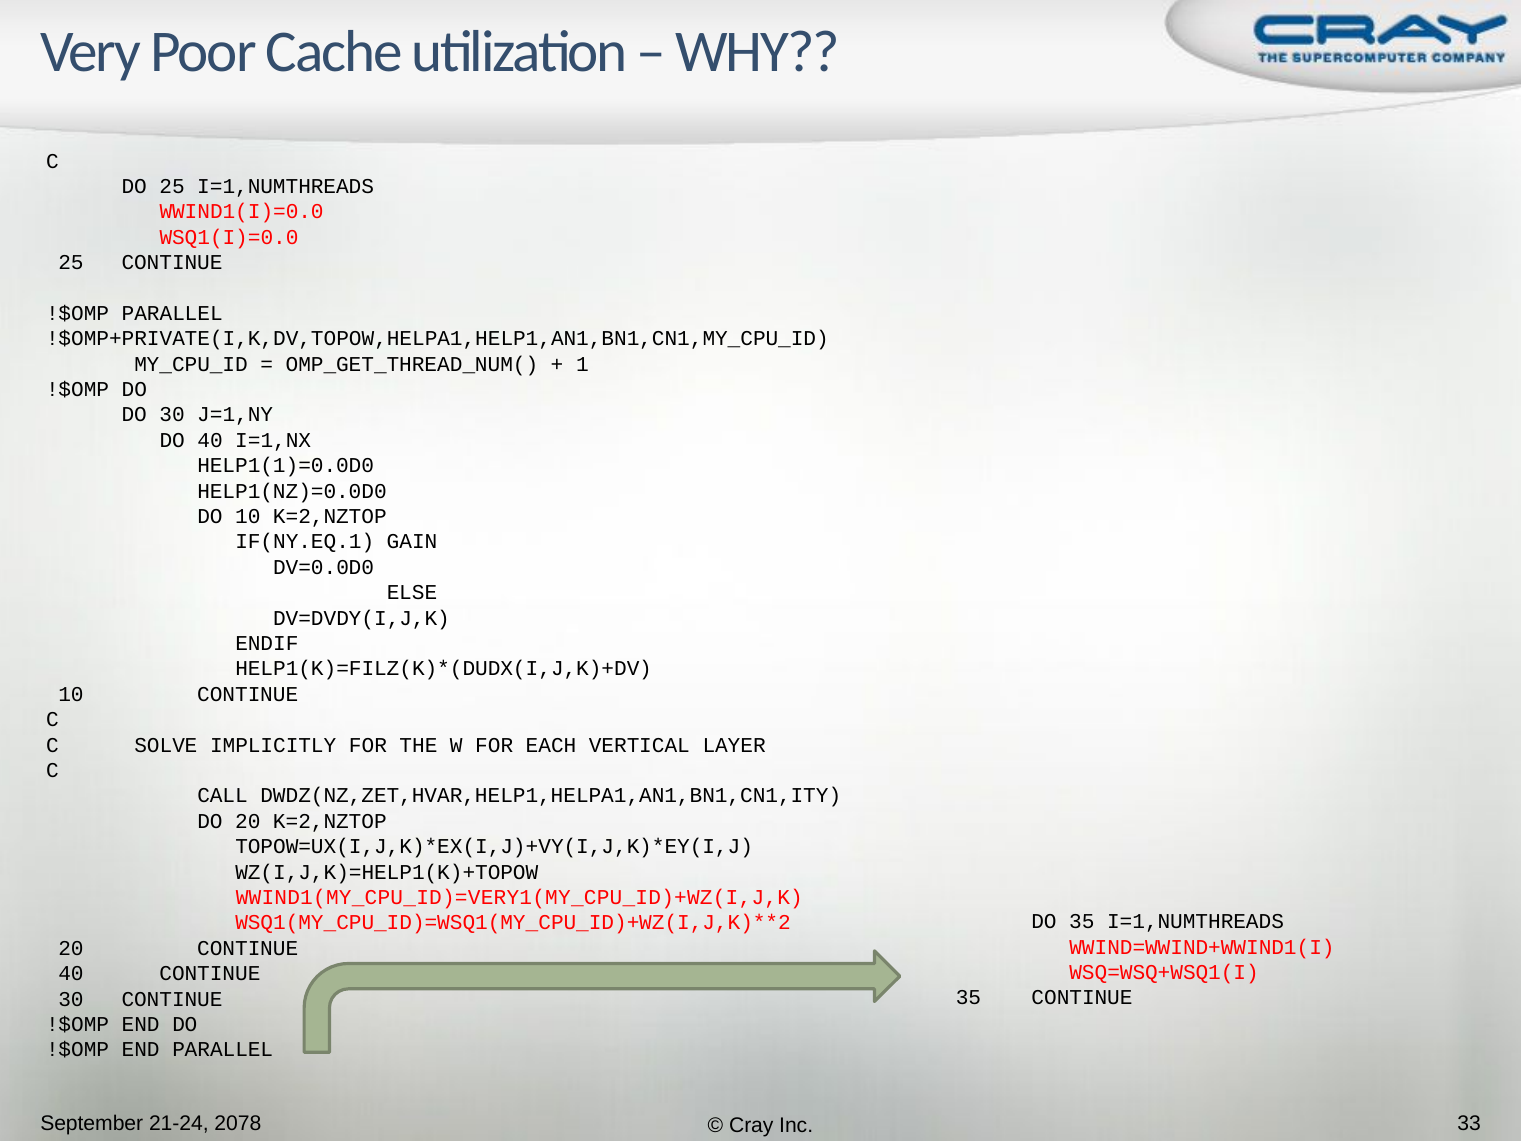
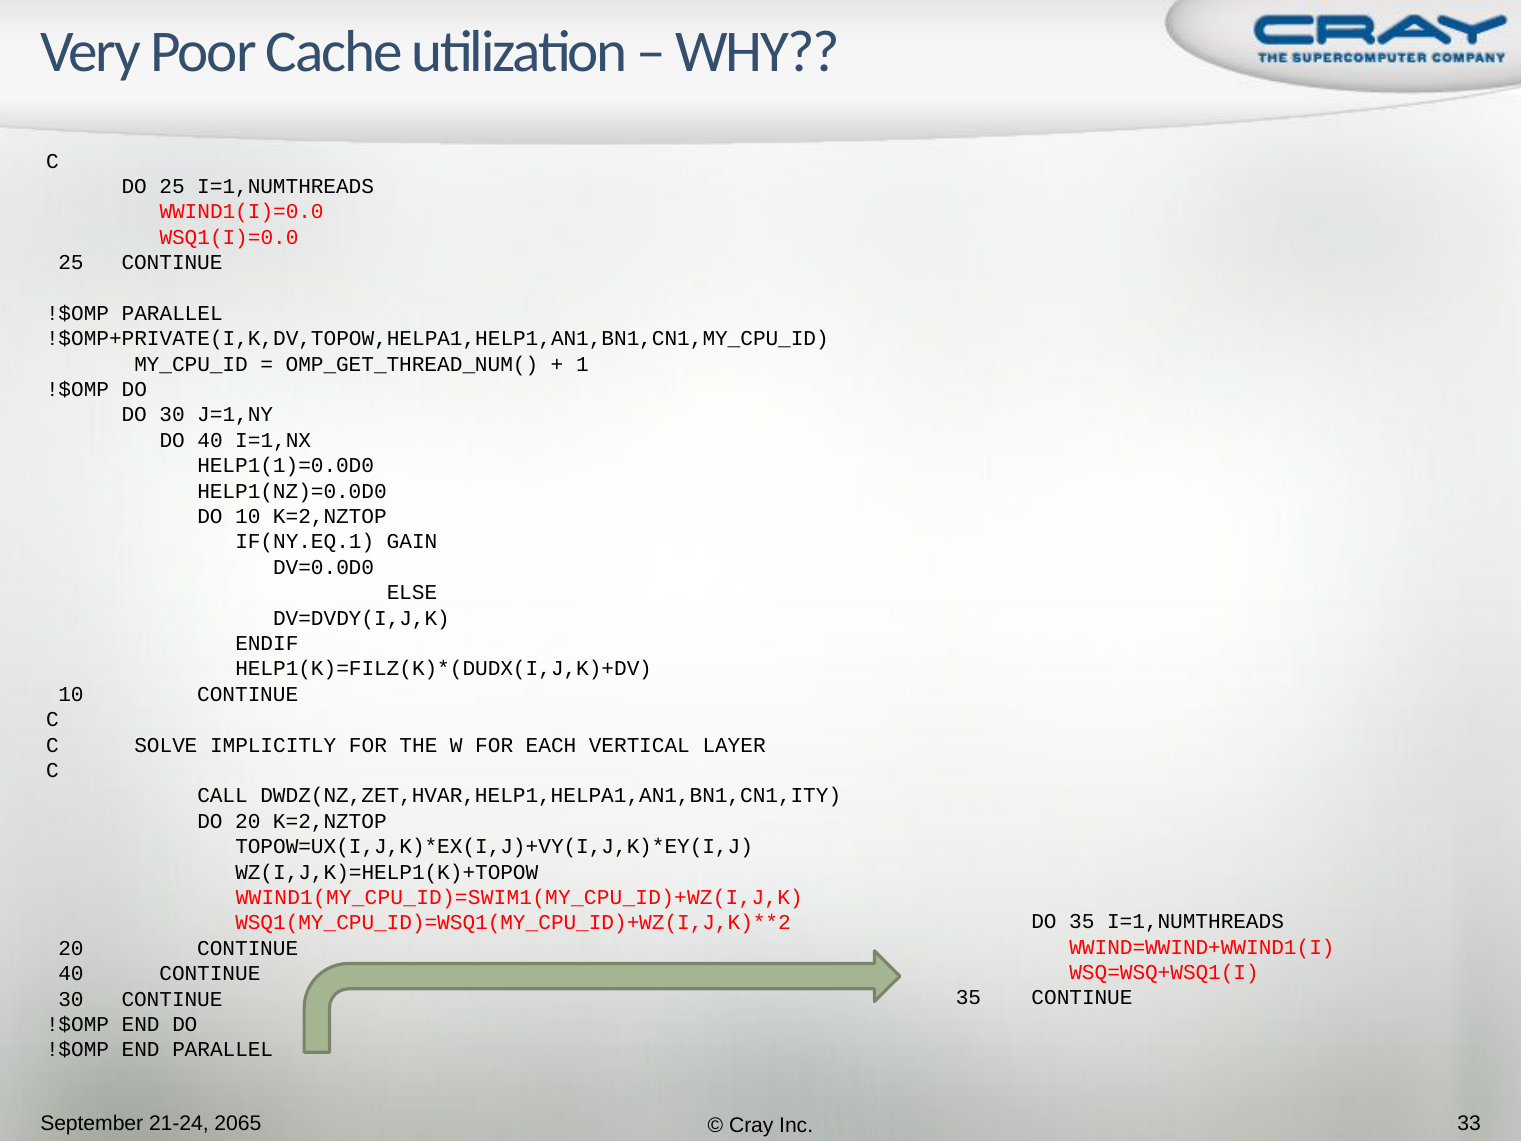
WWIND1(MY_CPU_ID)=VERY1(MY_CPU_ID)+WZ(I,J,K: WWIND1(MY_CPU_ID)=VERY1(MY_CPU_ID)+WZ(I,J,K -> WWIND1(MY_CPU_ID)=SWIM1(MY_CPU_ID)+WZ(I,J,K
2078: 2078 -> 2065
